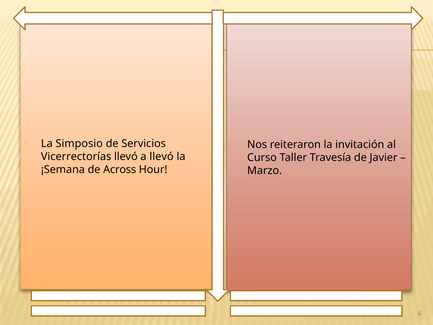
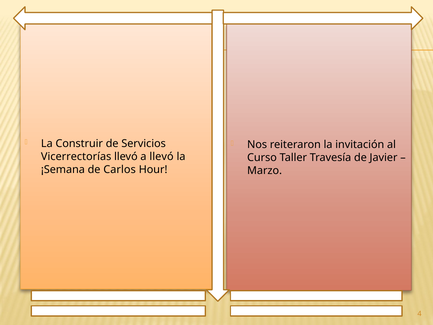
Simposio: Simposio -> Construir
Across: Across -> Carlos
